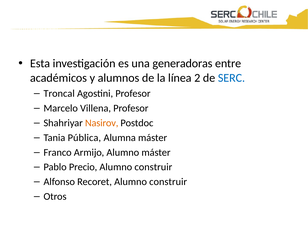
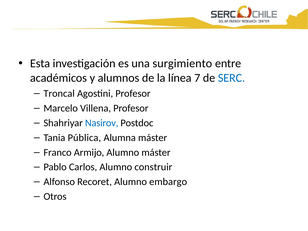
generadoras: generadoras -> surgimiento
2: 2 -> 7
Nasirov colour: orange -> blue
Precio: Precio -> Carlos
Recoret Alumno construir: construir -> embargo
